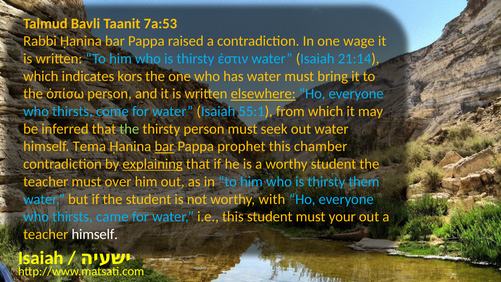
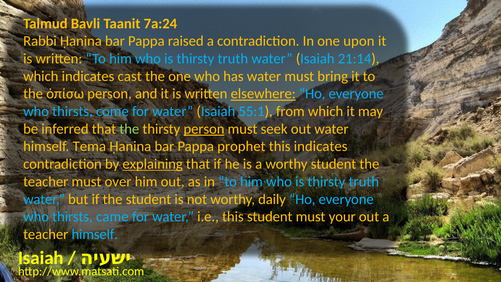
7a:53: 7a:53 -> 7a:24
wage: wage -> upon
ἐστιν at (233, 59): ἐστιν -> truth
kors: kors -> cast
person at (204, 129) underline: none -> present
bar at (164, 146) underline: present -> none
this chamber: chamber -> indicates
them at (364, 181): them -> truth
with: with -> daily
himself at (95, 234) colour: white -> light blue
